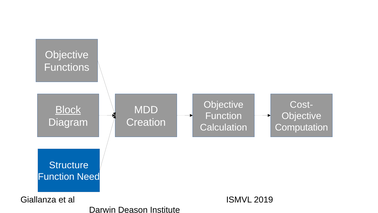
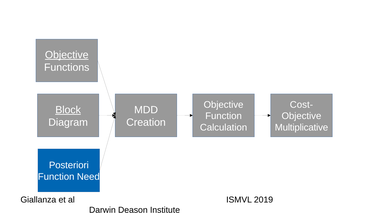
Objective at (67, 55) underline: none -> present
Computation: Computation -> Multiplicative
Structure: Structure -> Posteriori
